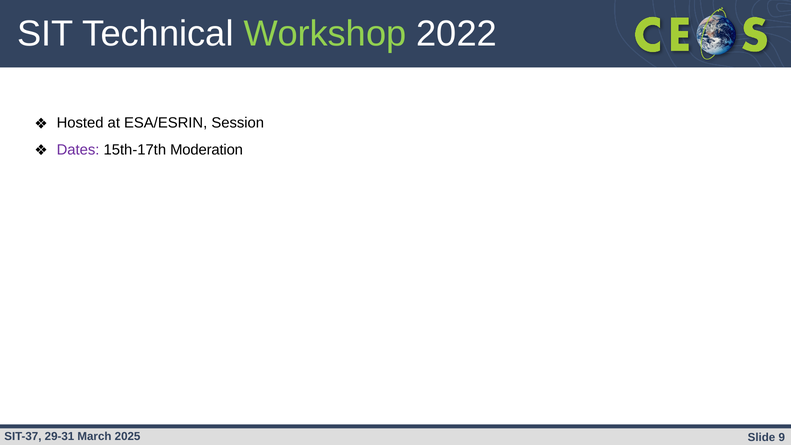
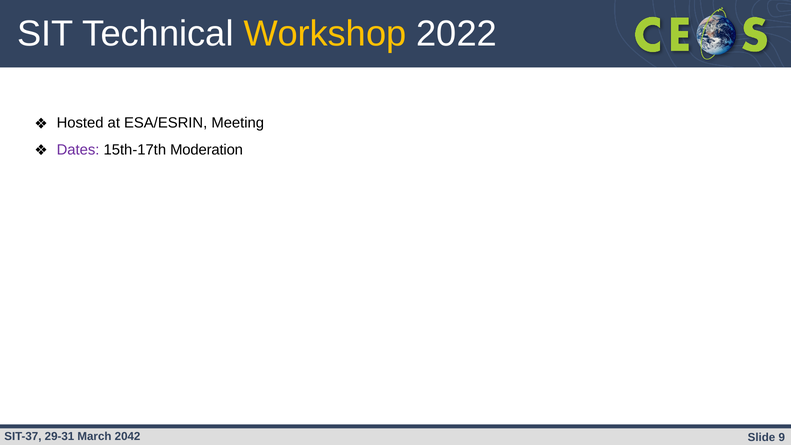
Workshop colour: light green -> yellow
Session: Session -> Meeting
2025: 2025 -> 2042
